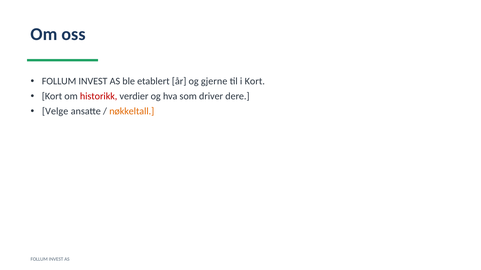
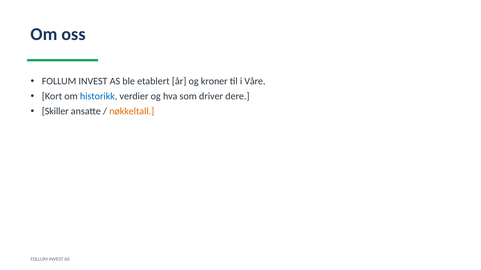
gjerne: gjerne -> kroner
i Kort: Kort -> Våre
historikk colour: red -> blue
Velge: Velge -> Skiller
